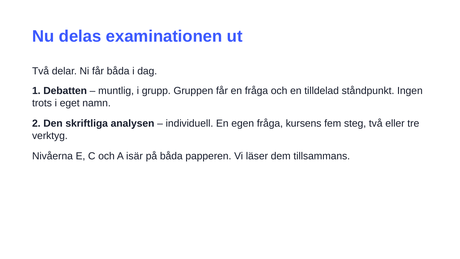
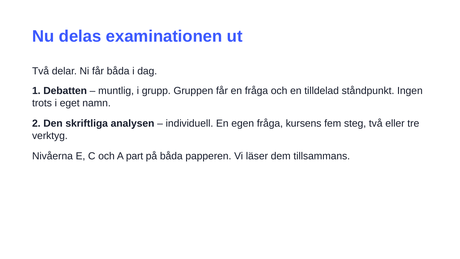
isär: isär -> part
